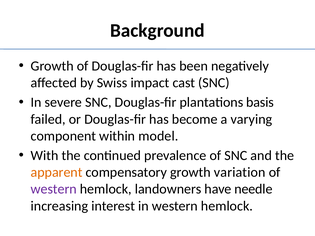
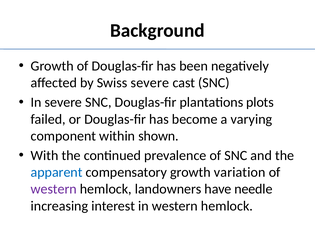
Swiss impact: impact -> severe
basis: basis -> plots
model: model -> shown
apparent colour: orange -> blue
